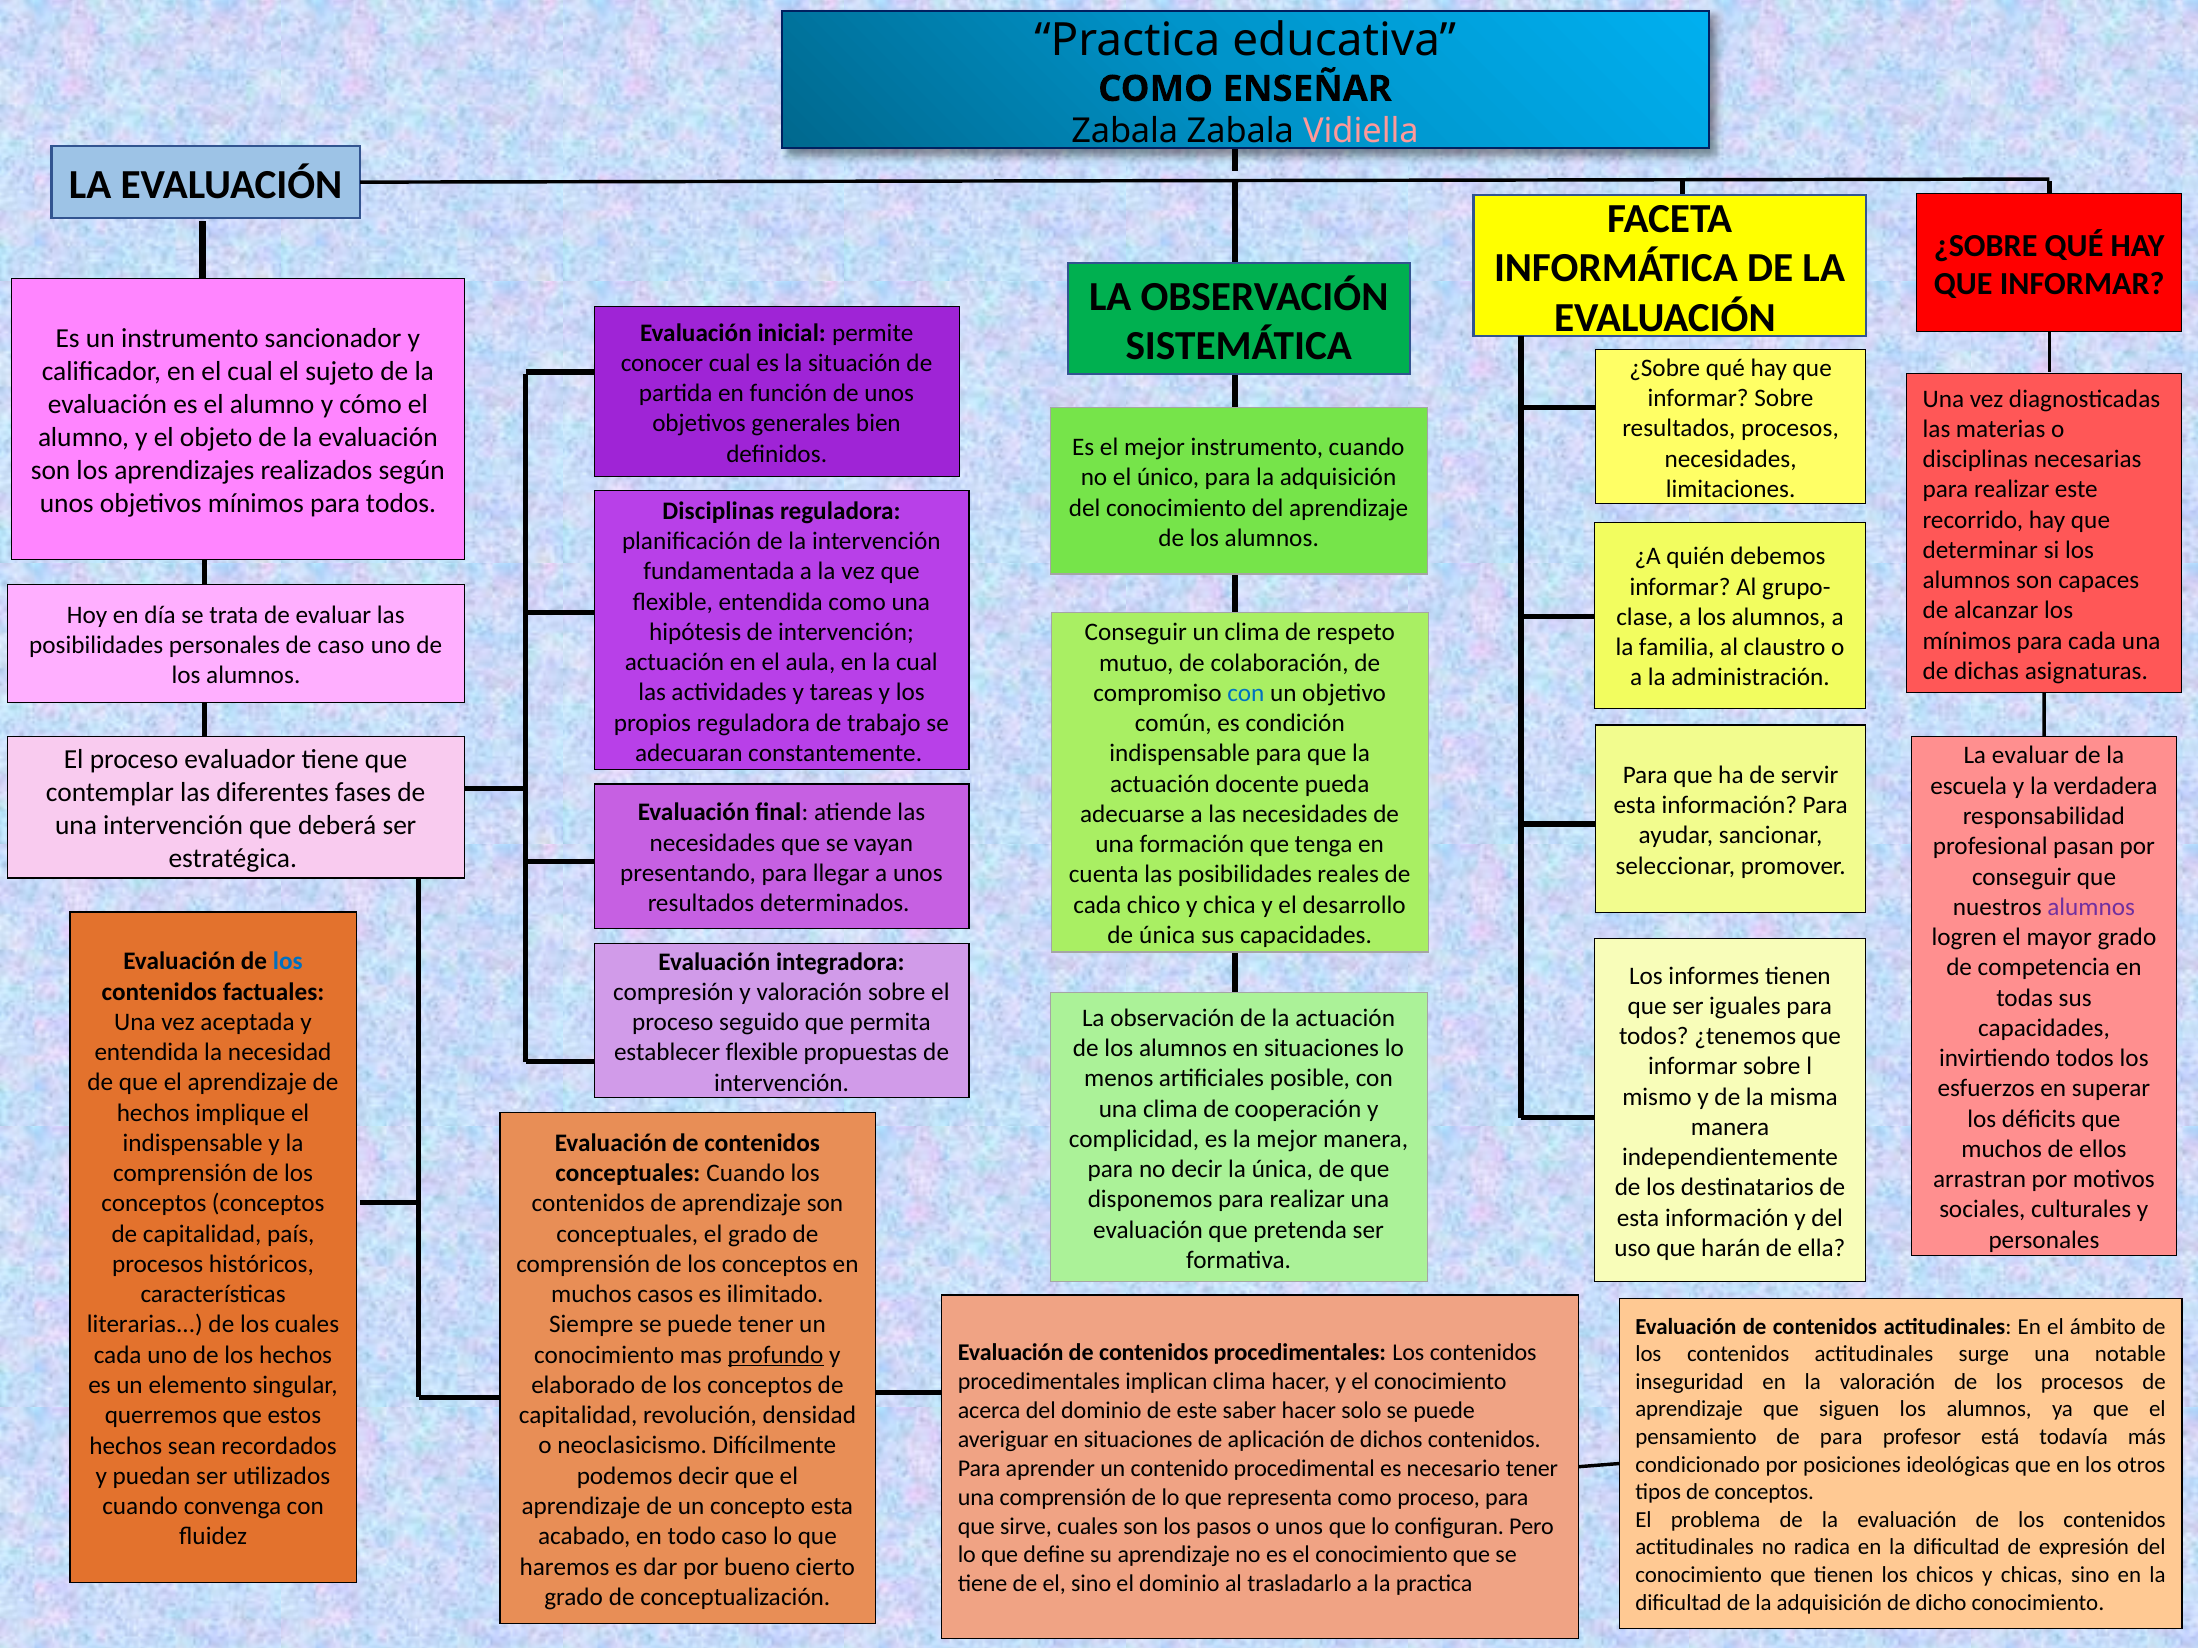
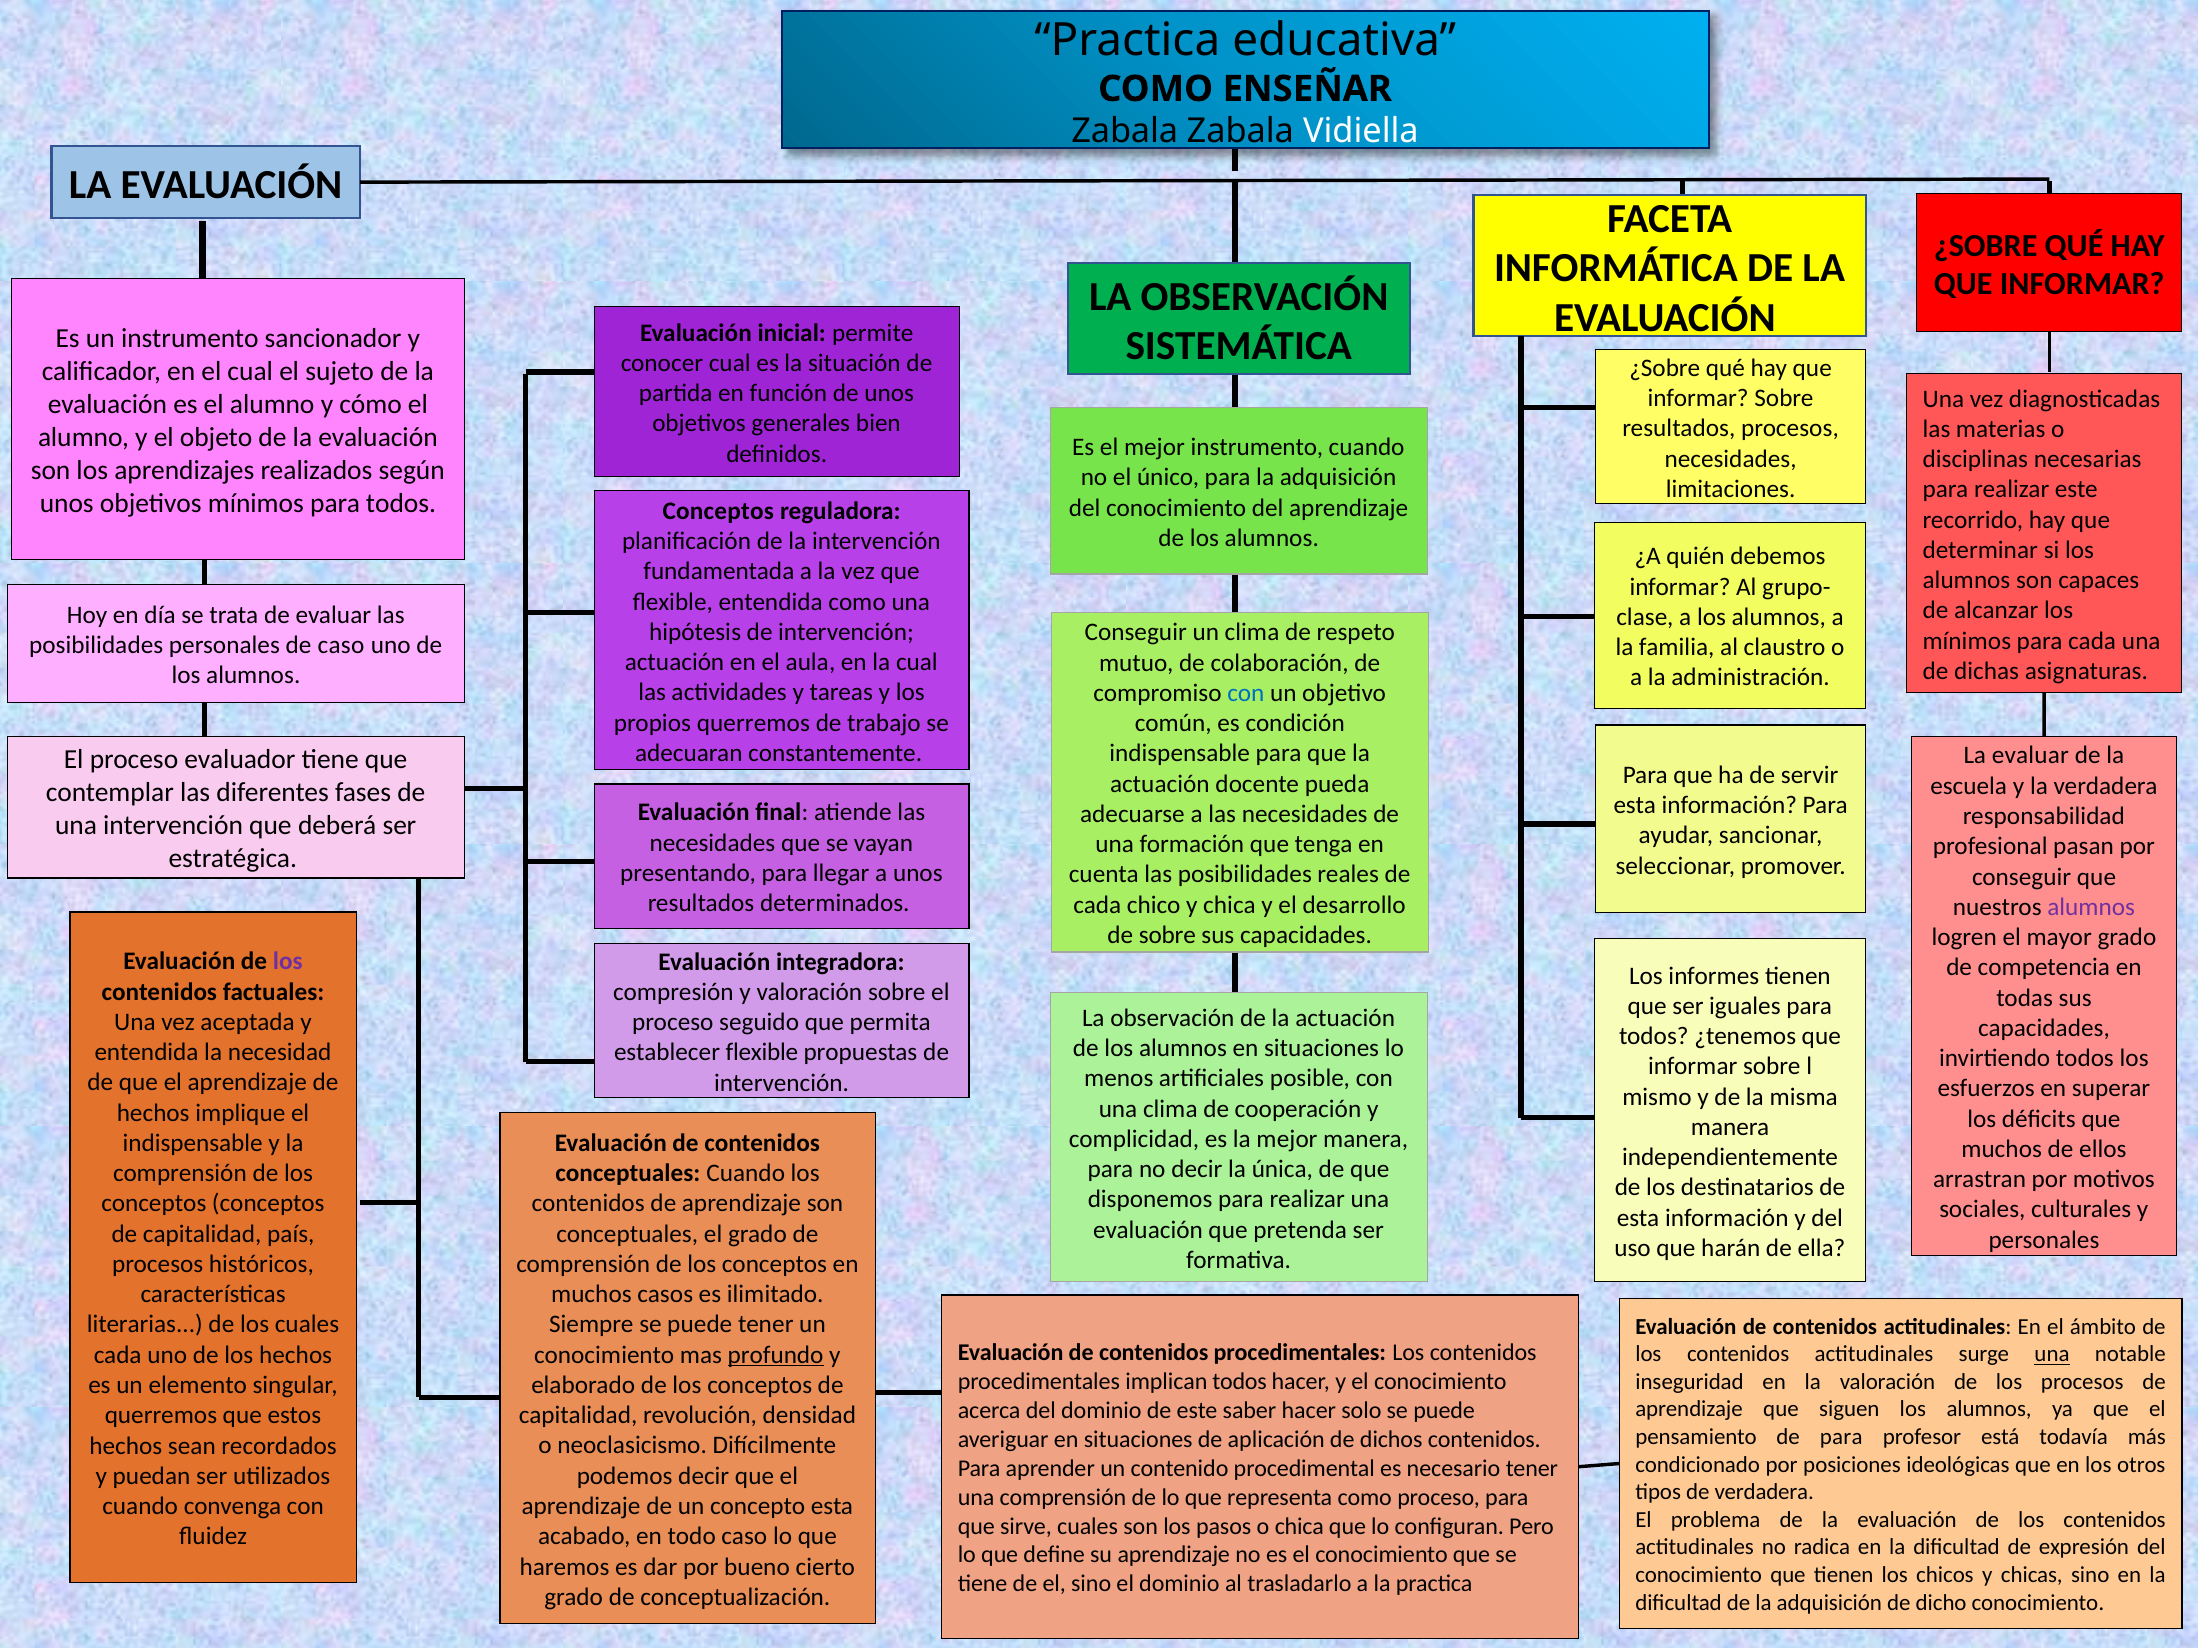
Vidiella colour: pink -> white
Disciplinas at (718, 511): Disciplinas -> Conceptos
propios reguladora: reguladora -> querremos
de única: única -> sobre
los at (288, 962) colour: blue -> purple
una at (2052, 1355) underline: none -> present
implican clima: clima -> todos
de conceptos: conceptos -> verdadera
o unos: unos -> chica
